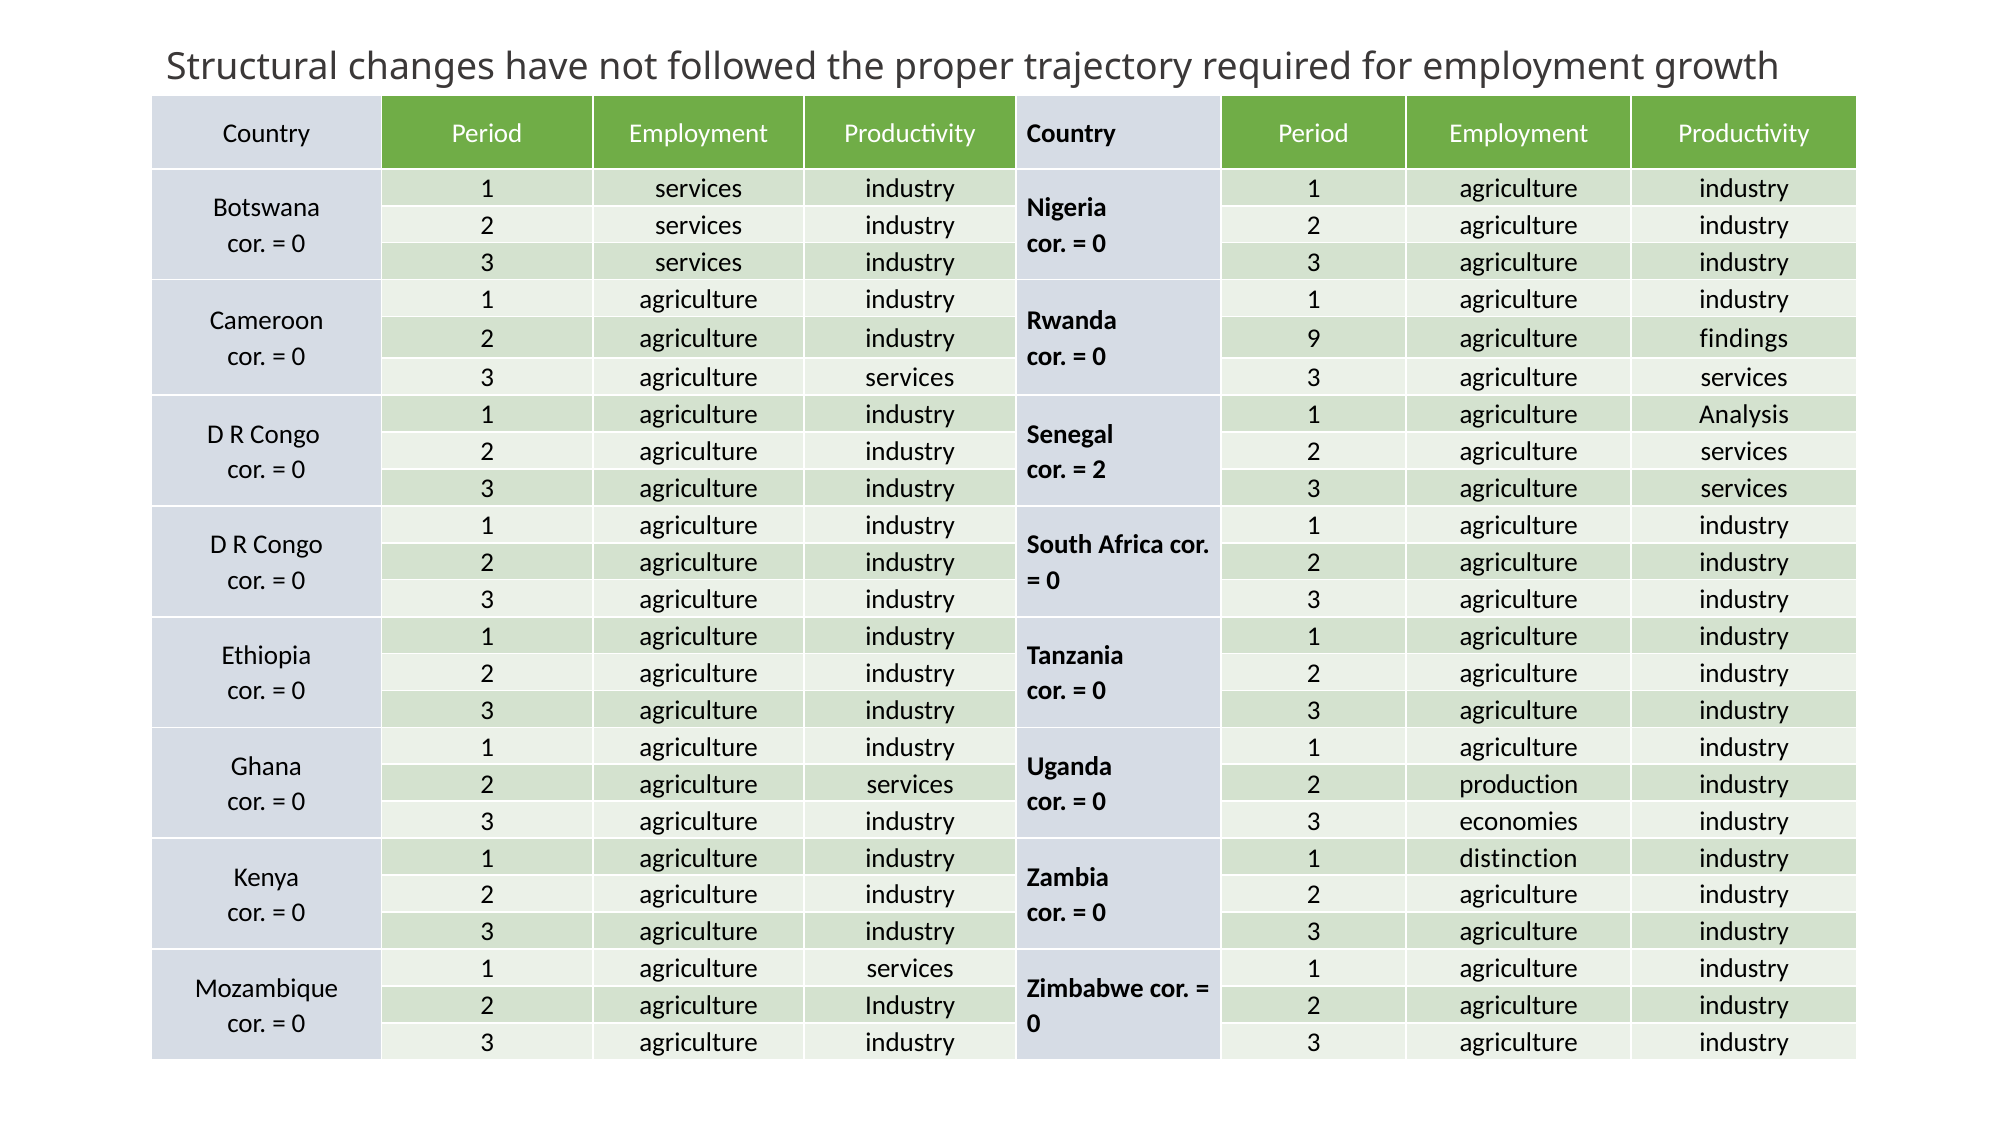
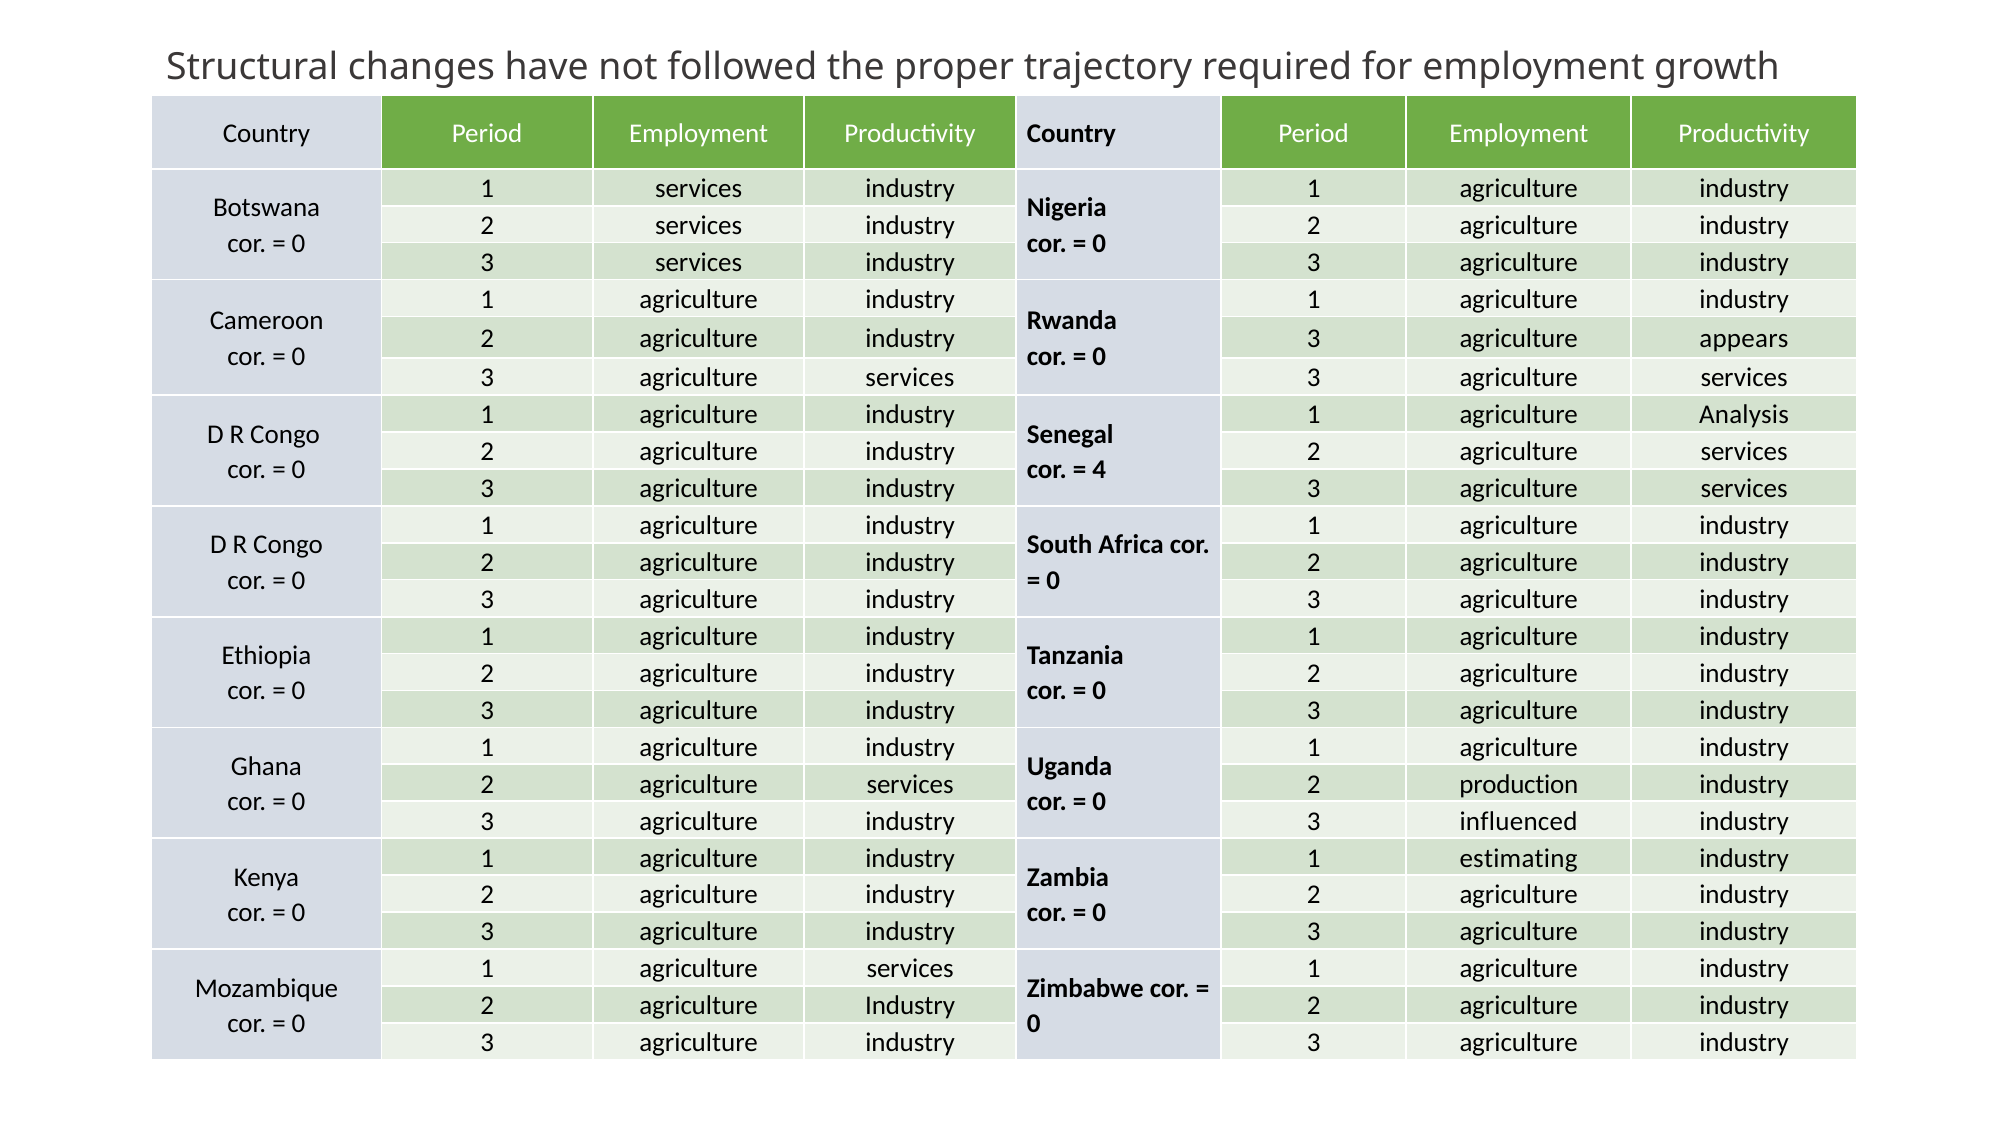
9 at (1314, 339): 9 -> 3
findings: findings -> appears
2 at (1099, 469): 2 -> 4
economies: economies -> influenced
distinction: distinction -> estimating
